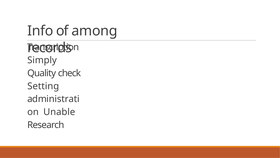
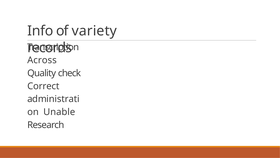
among: among -> variety
Simply: Simply -> Across
Setting: Setting -> Correct
